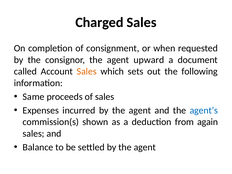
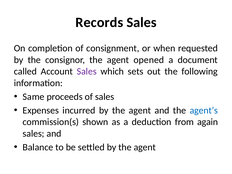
Charged: Charged -> Records
upward: upward -> opened
Sales at (87, 71) colour: orange -> purple
